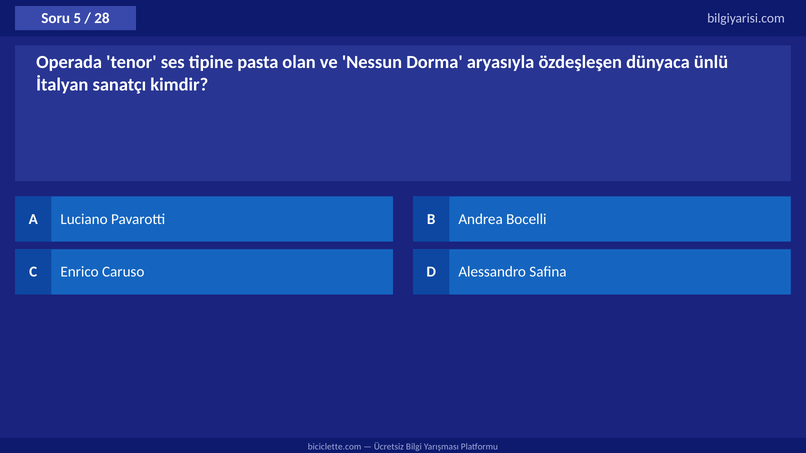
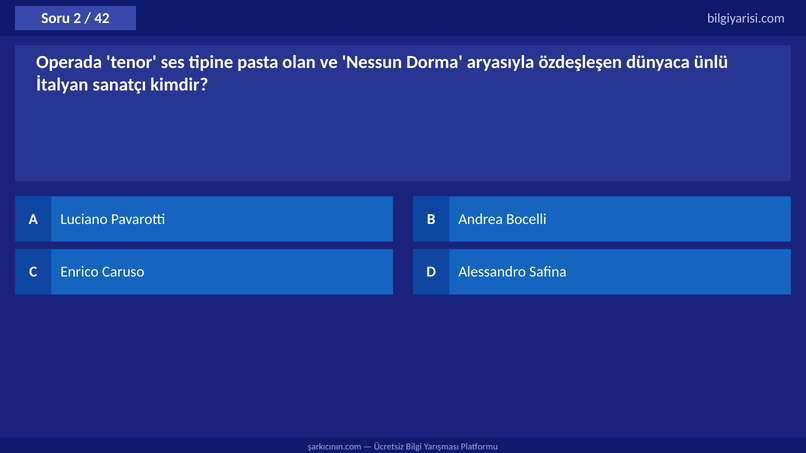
5: 5 -> 2
28: 28 -> 42
biciclette.com: biciclette.com -> şarkıcının.com
